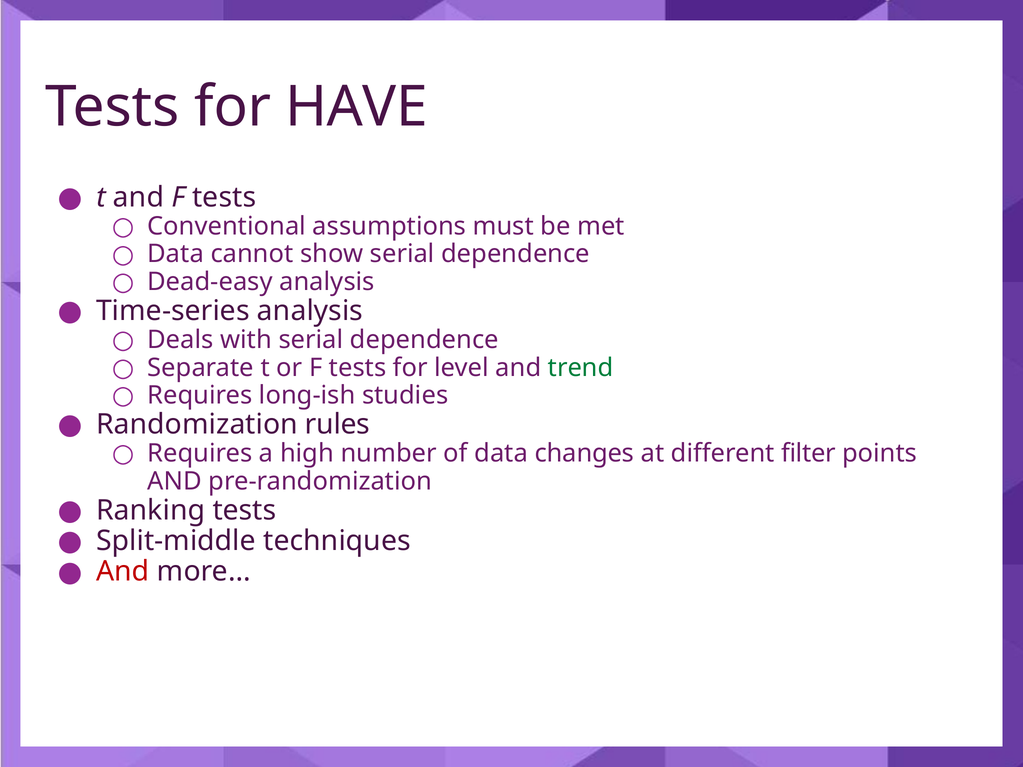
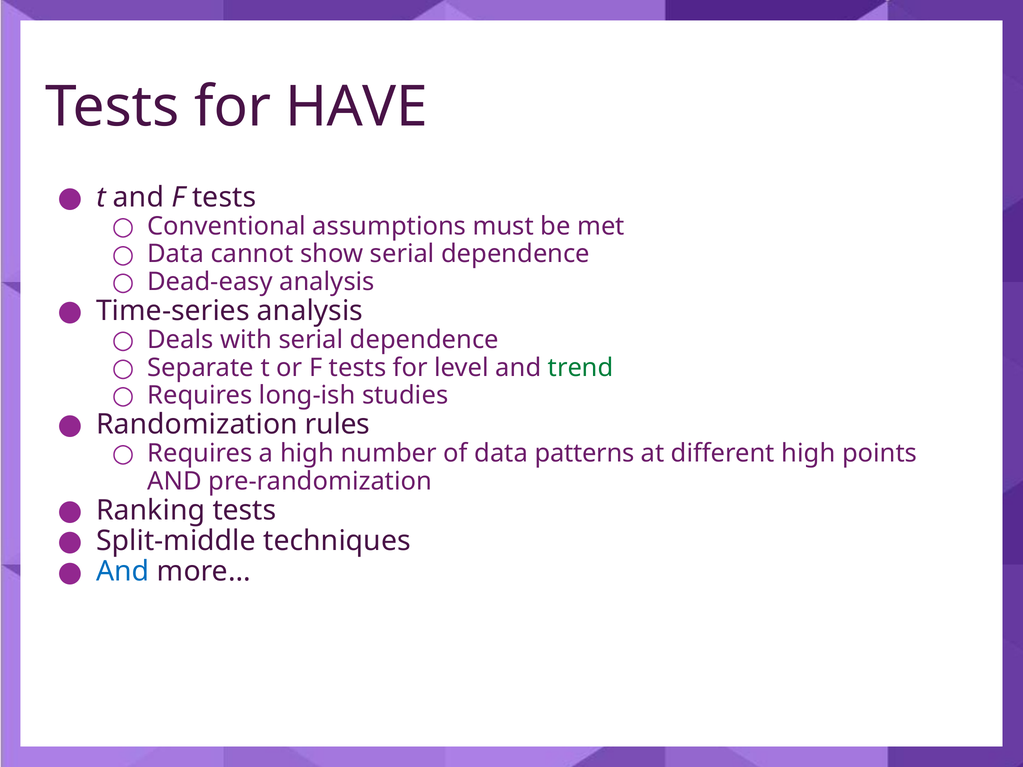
changes: changes -> patterns
different filter: filter -> high
And at (123, 572) colour: red -> blue
